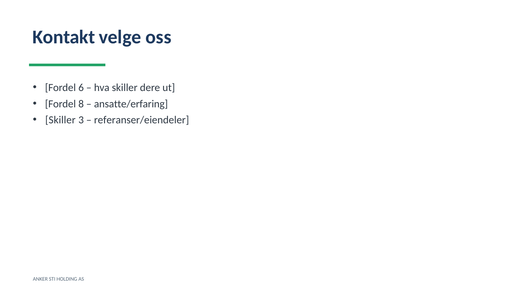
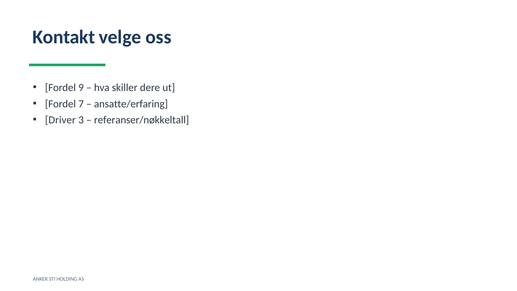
6: 6 -> 9
8: 8 -> 7
Skiller at (60, 120): Skiller -> Driver
referanser/eiendeler: referanser/eiendeler -> referanser/nøkkeltall
